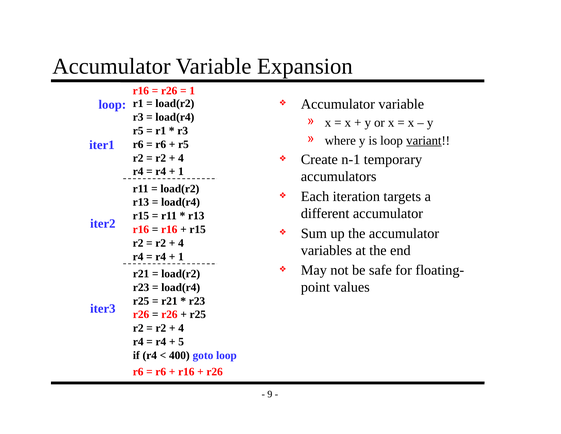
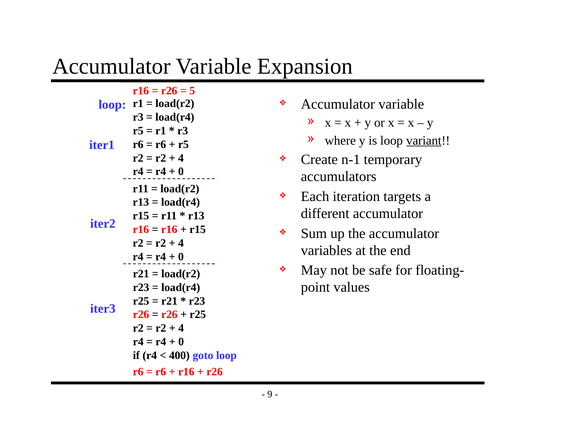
1 at (192, 91): 1 -> 5
1 at (181, 171): 1 -> 0
1 at (181, 256): 1 -> 0
5 at (181, 341): 5 -> 0
